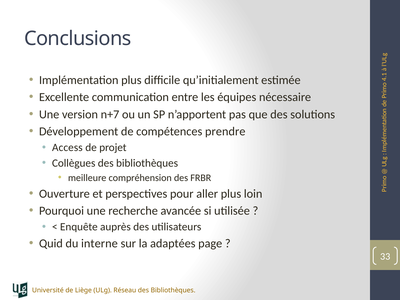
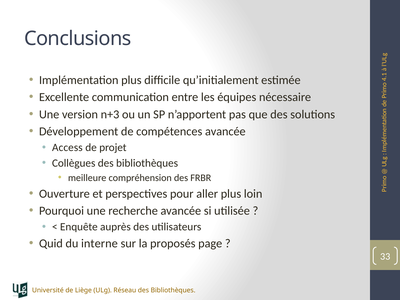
n+7: n+7 -> n+3
compétences prendre: prendre -> avancée
adaptées: adaptées -> proposés
